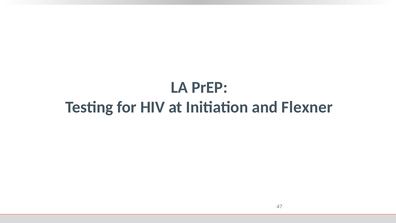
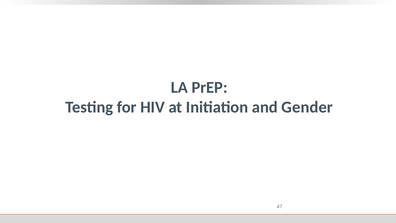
Flexner: Flexner -> Gender
